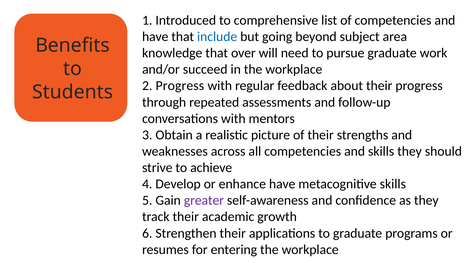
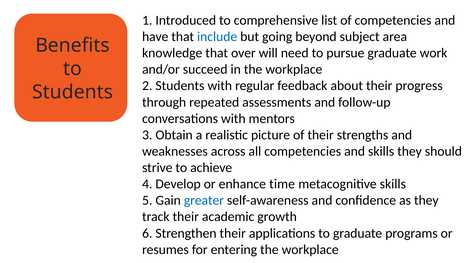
2 Progress: Progress -> Students
enhance have: have -> time
greater colour: purple -> blue
